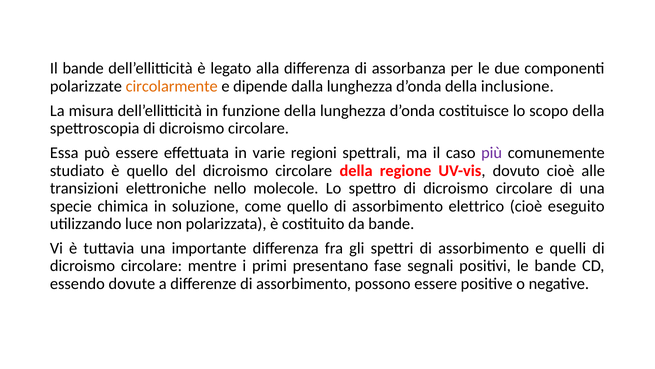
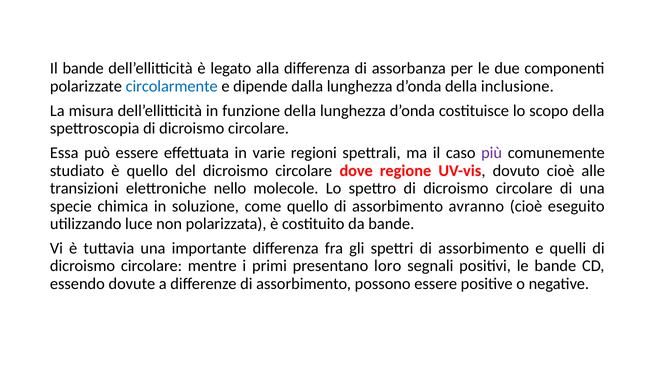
circolarmente colour: orange -> blue
circolare della: della -> dove
elettrico: elettrico -> avranno
fase: fase -> loro
